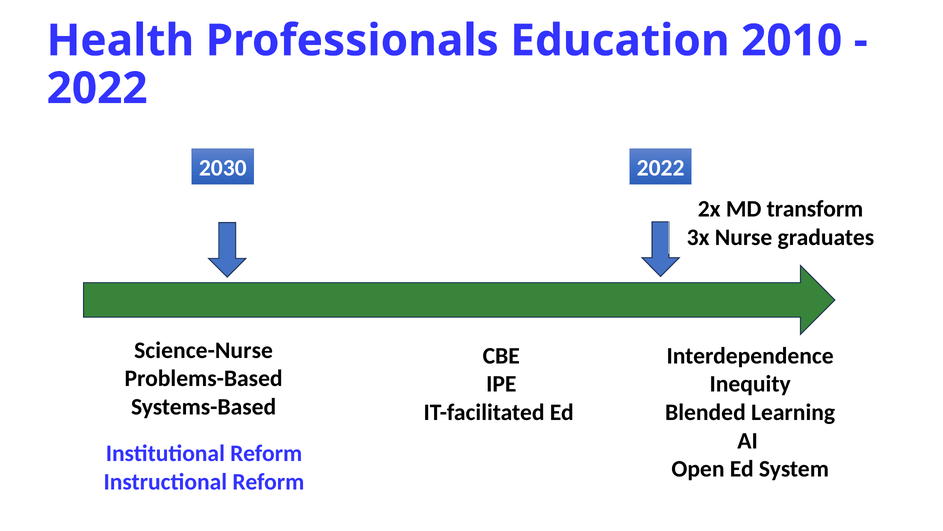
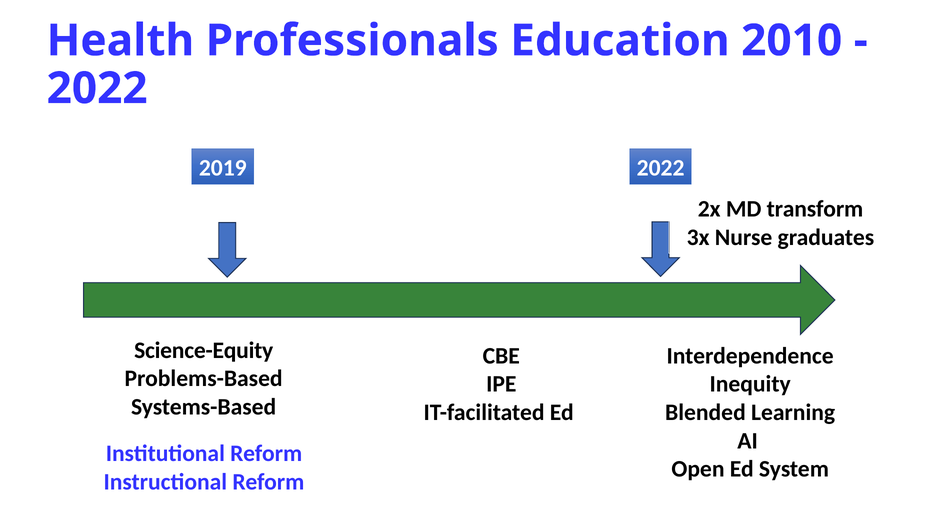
2030: 2030 -> 2019
Science-Nurse: Science-Nurse -> Science-Equity
